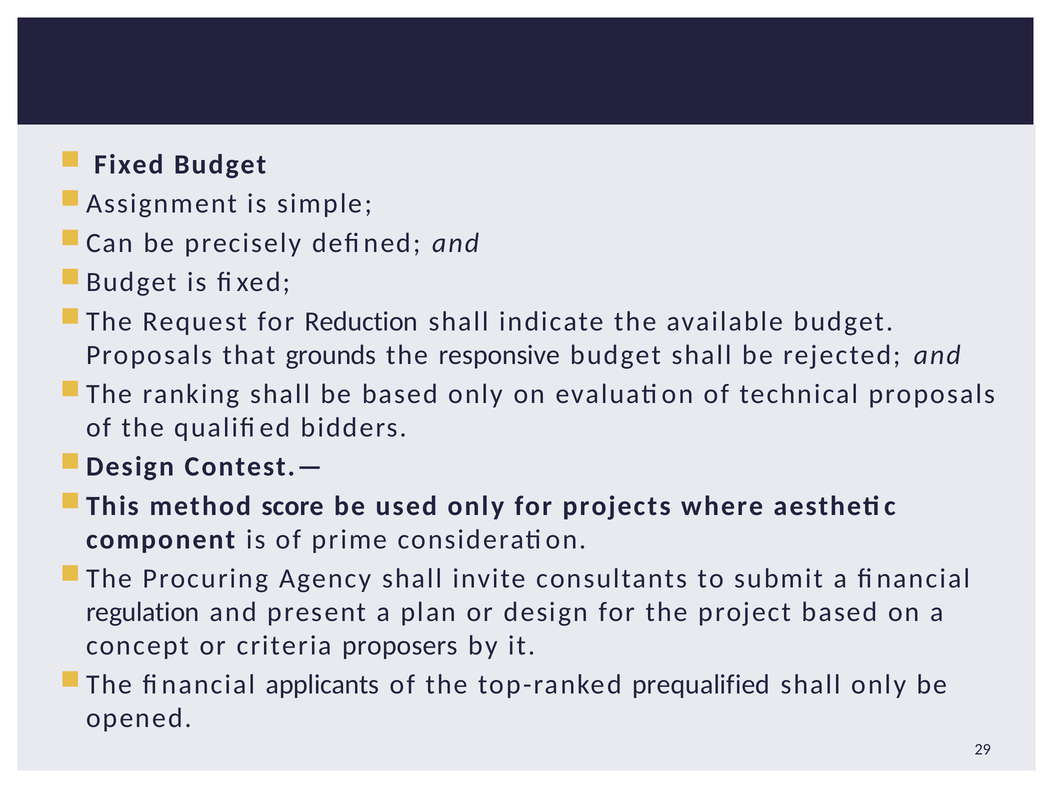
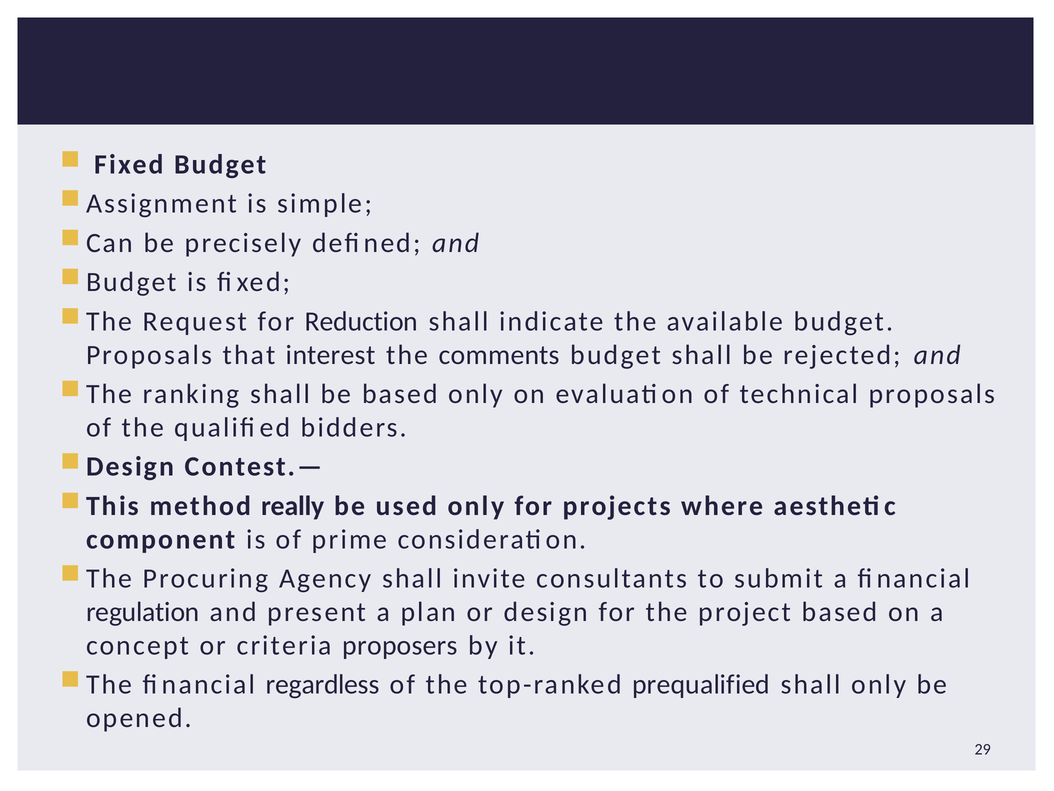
grounds: grounds -> interest
responsive: responsive -> comments
score: score -> really
applicants: applicants -> regardless
